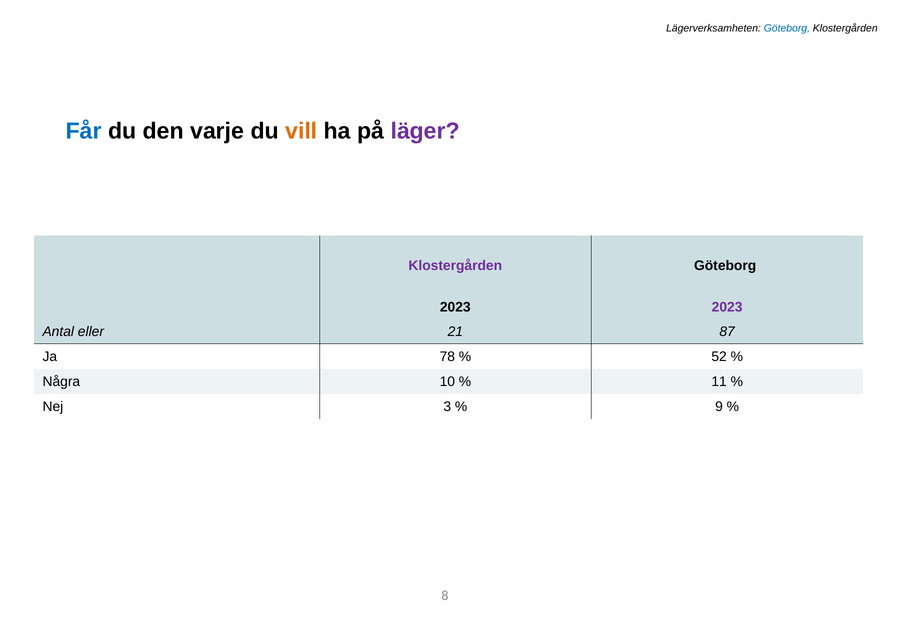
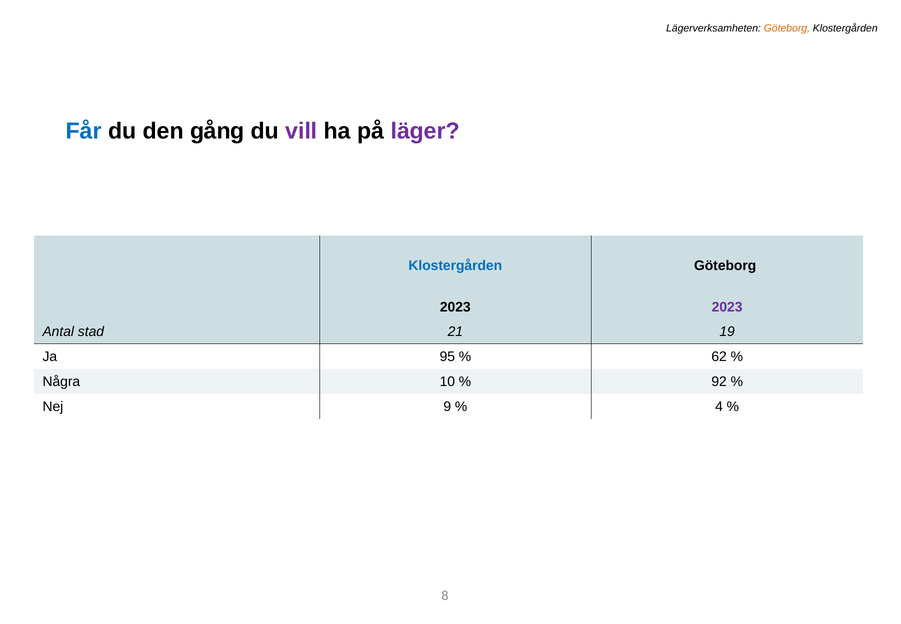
Göteborg at (787, 28) colour: blue -> orange
varje: varje -> gång
vill colour: orange -> purple
Klostergården at (455, 265) colour: purple -> blue
eller: eller -> stad
87: 87 -> 19
78: 78 -> 95
52: 52 -> 62
11: 11 -> 92
3: 3 -> 9
9: 9 -> 4
